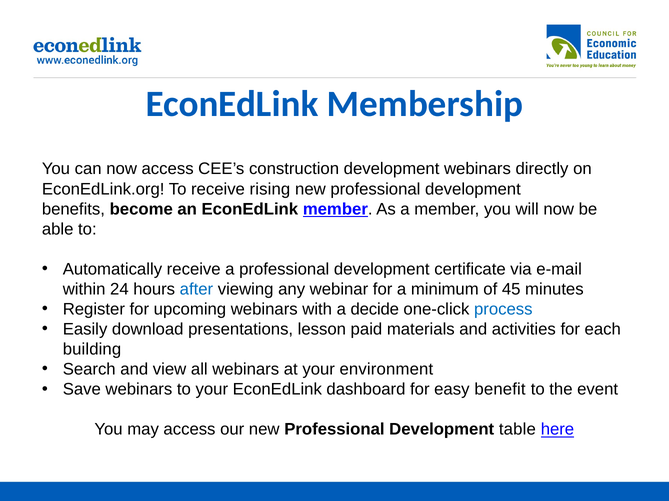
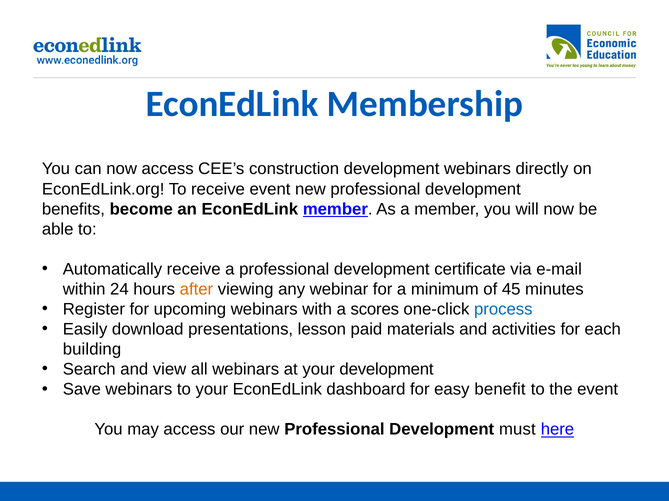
receive rising: rising -> event
after colour: blue -> orange
decide: decide -> scores
your environment: environment -> development
table: table -> must
